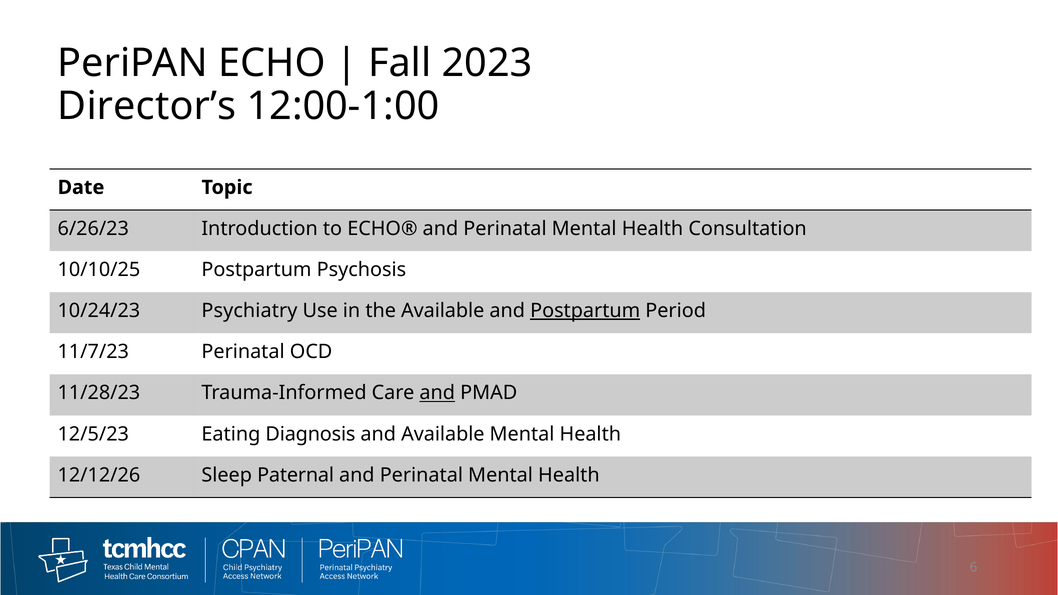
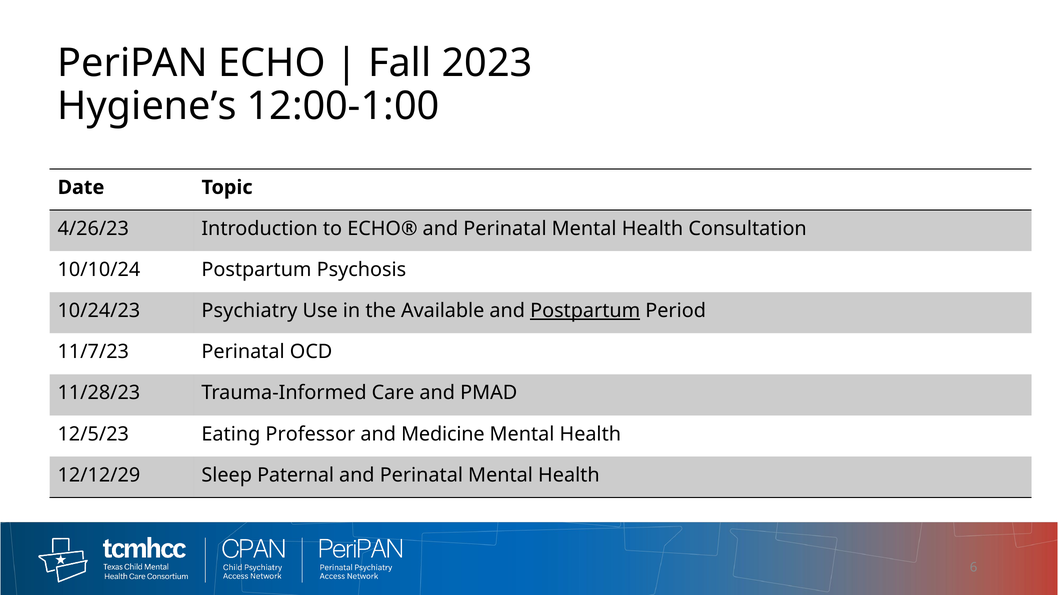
Director’s: Director’s -> Hygiene’s
6/26/23: 6/26/23 -> 4/26/23
10/10/25: 10/10/25 -> 10/10/24
and at (437, 393) underline: present -> none
Diagnosis: Diagnosis -> Professor
and Available: Available -> Medicine
12/12/26: 12/12/26 -> 12/12/29
